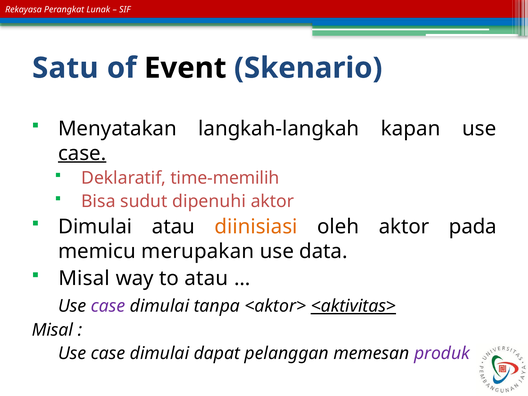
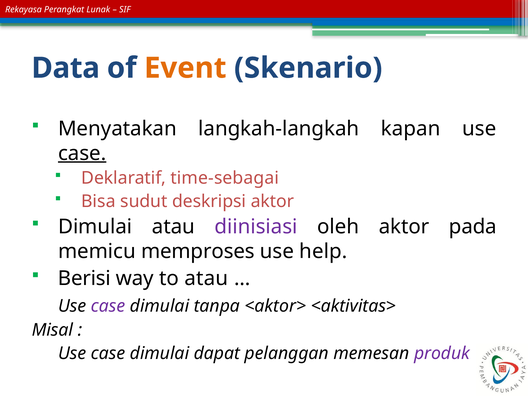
Satu: Satu -> Data
Event colour: black -> orange
time-memilih: time-memilih -> time-sebagai
dipenuhi: dipenuhi -> deskripsi
diinisiasi colour: orange -> purple
merupakan: merupakan -> memproses
data: data -> help
Misal at (84, 278): Misal -> Berisi
<aktivitas> underline: present -> none
